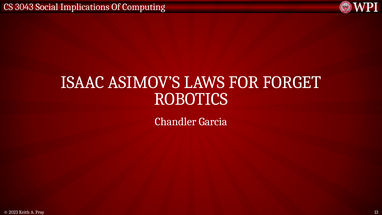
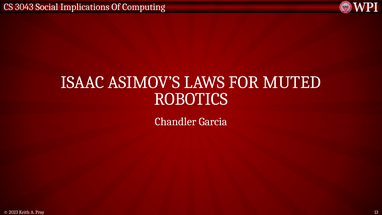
FORGET: FORGET -> MUTED
